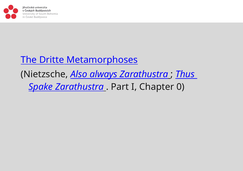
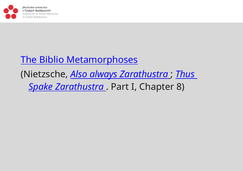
Dritte: Dritte -> Biblio
0: 0 -> 8
